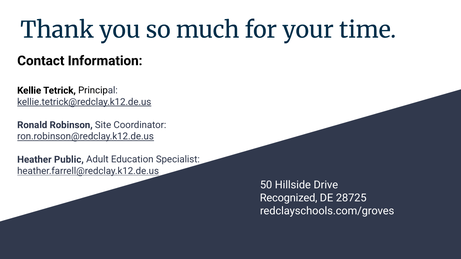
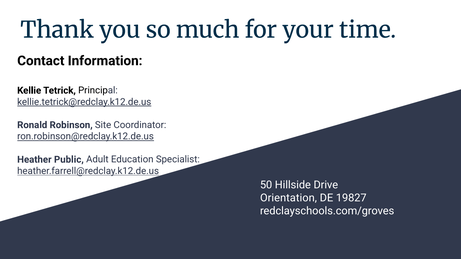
Recognized: Recognized -> Orientation
28725: 28725 -> 19827
